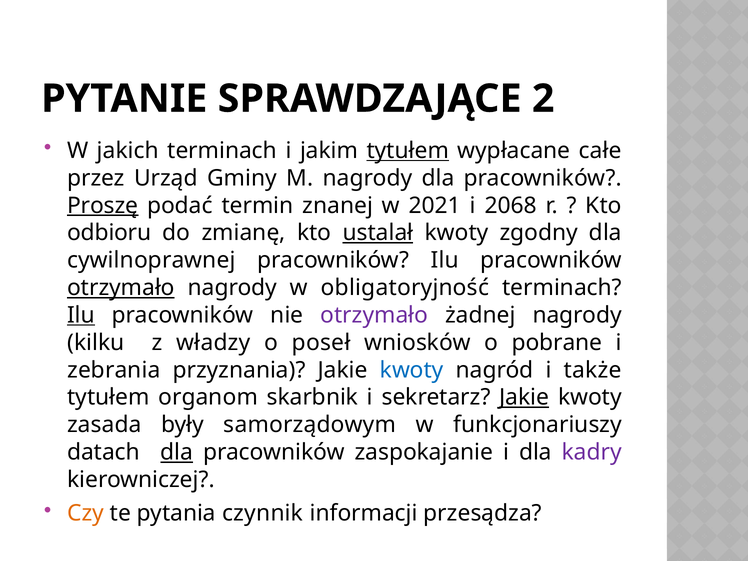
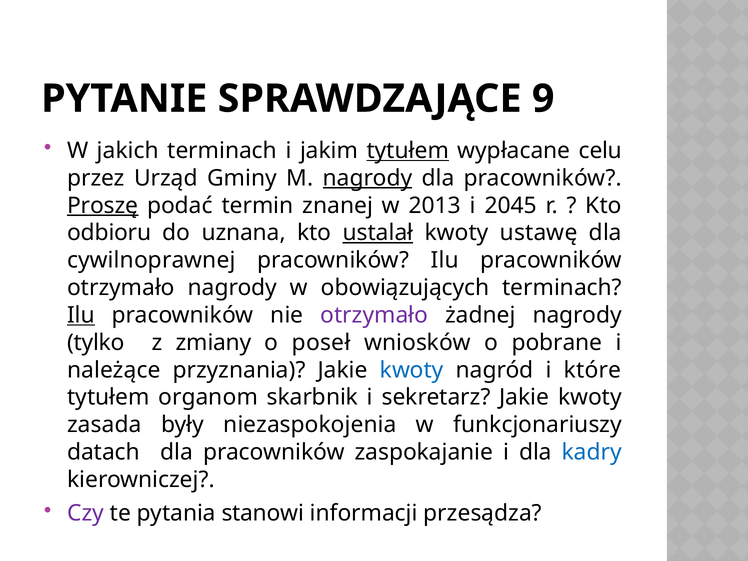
2: 2 -> 9
całe: całe -> celu
nagrody at (368, 178) underline: none -> present
2021: 2021 -> 2013
2068: 2068 -> 2045
zmianę: zmianę -> uznana
zgodny: zgodny -> ustawę
otrzymało at (121, 288) underline: present -> none
obligatoryjność: obligatoryjność -> obowiązujących
kilku: kilku -> tylko
władzy: władzy -> zmiany
zebrania: zebrania -> należące
także: także -> które
Jakie at (524, 397) underline: present -> none
samorządowym: samorządowym -> niezaspokojenia
dla at (177, 452) underline: present -> none
kadry colour: purple -> blue
Czy colour: orange -> purple
czynnik: czynnik -> stanowi
